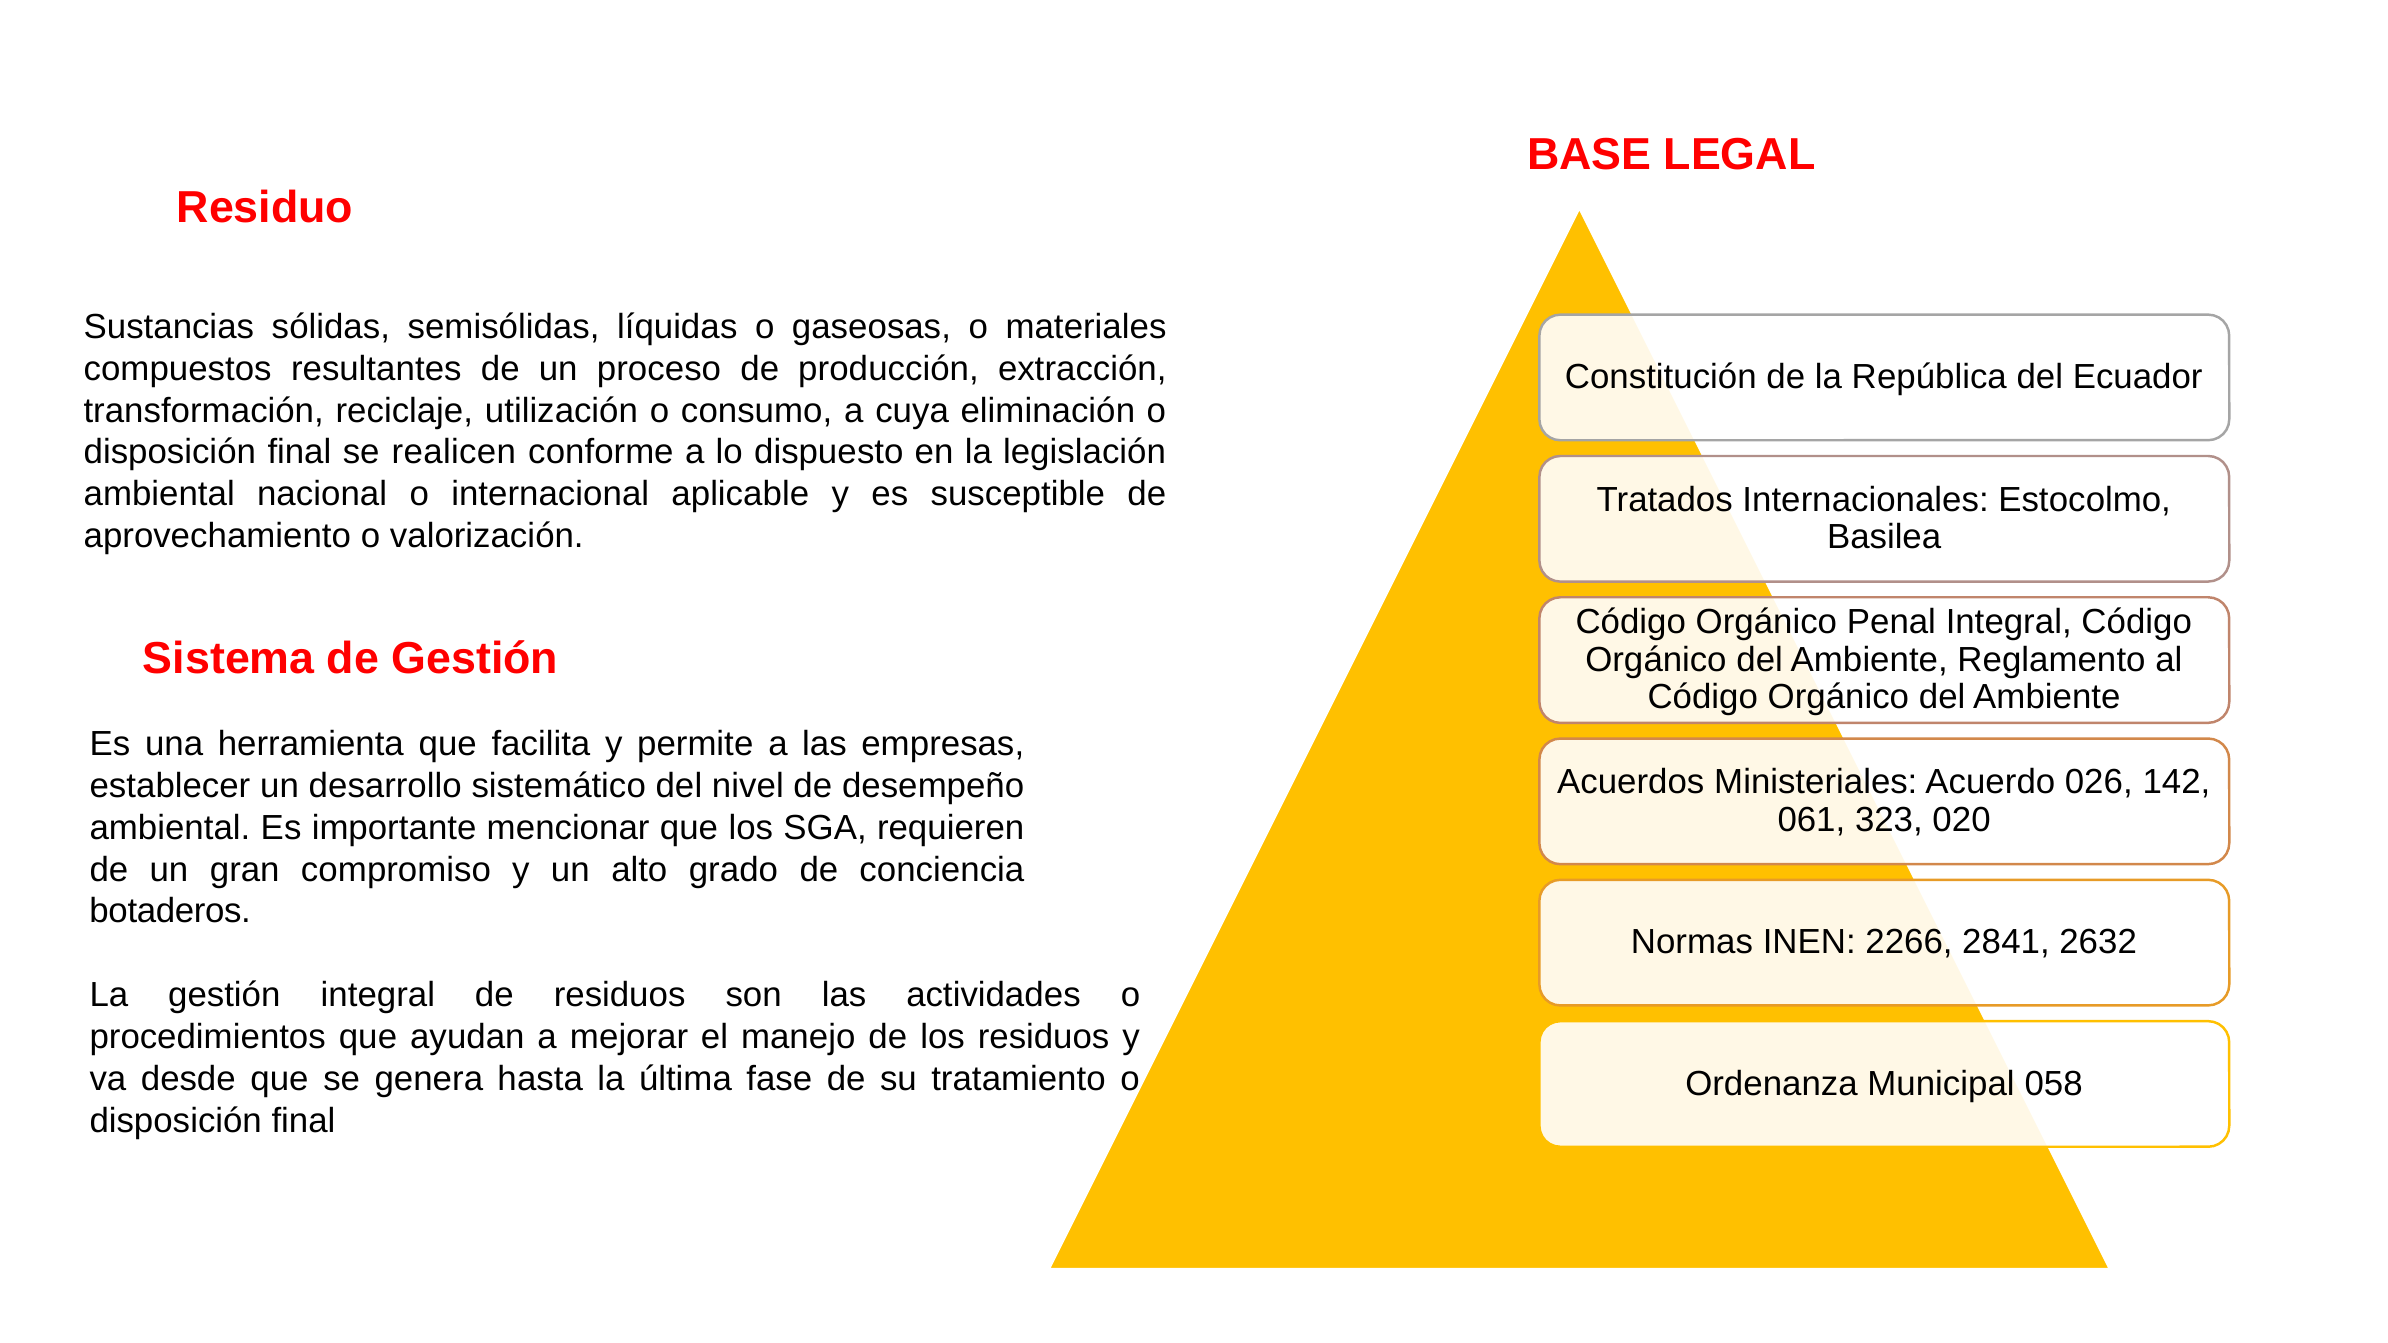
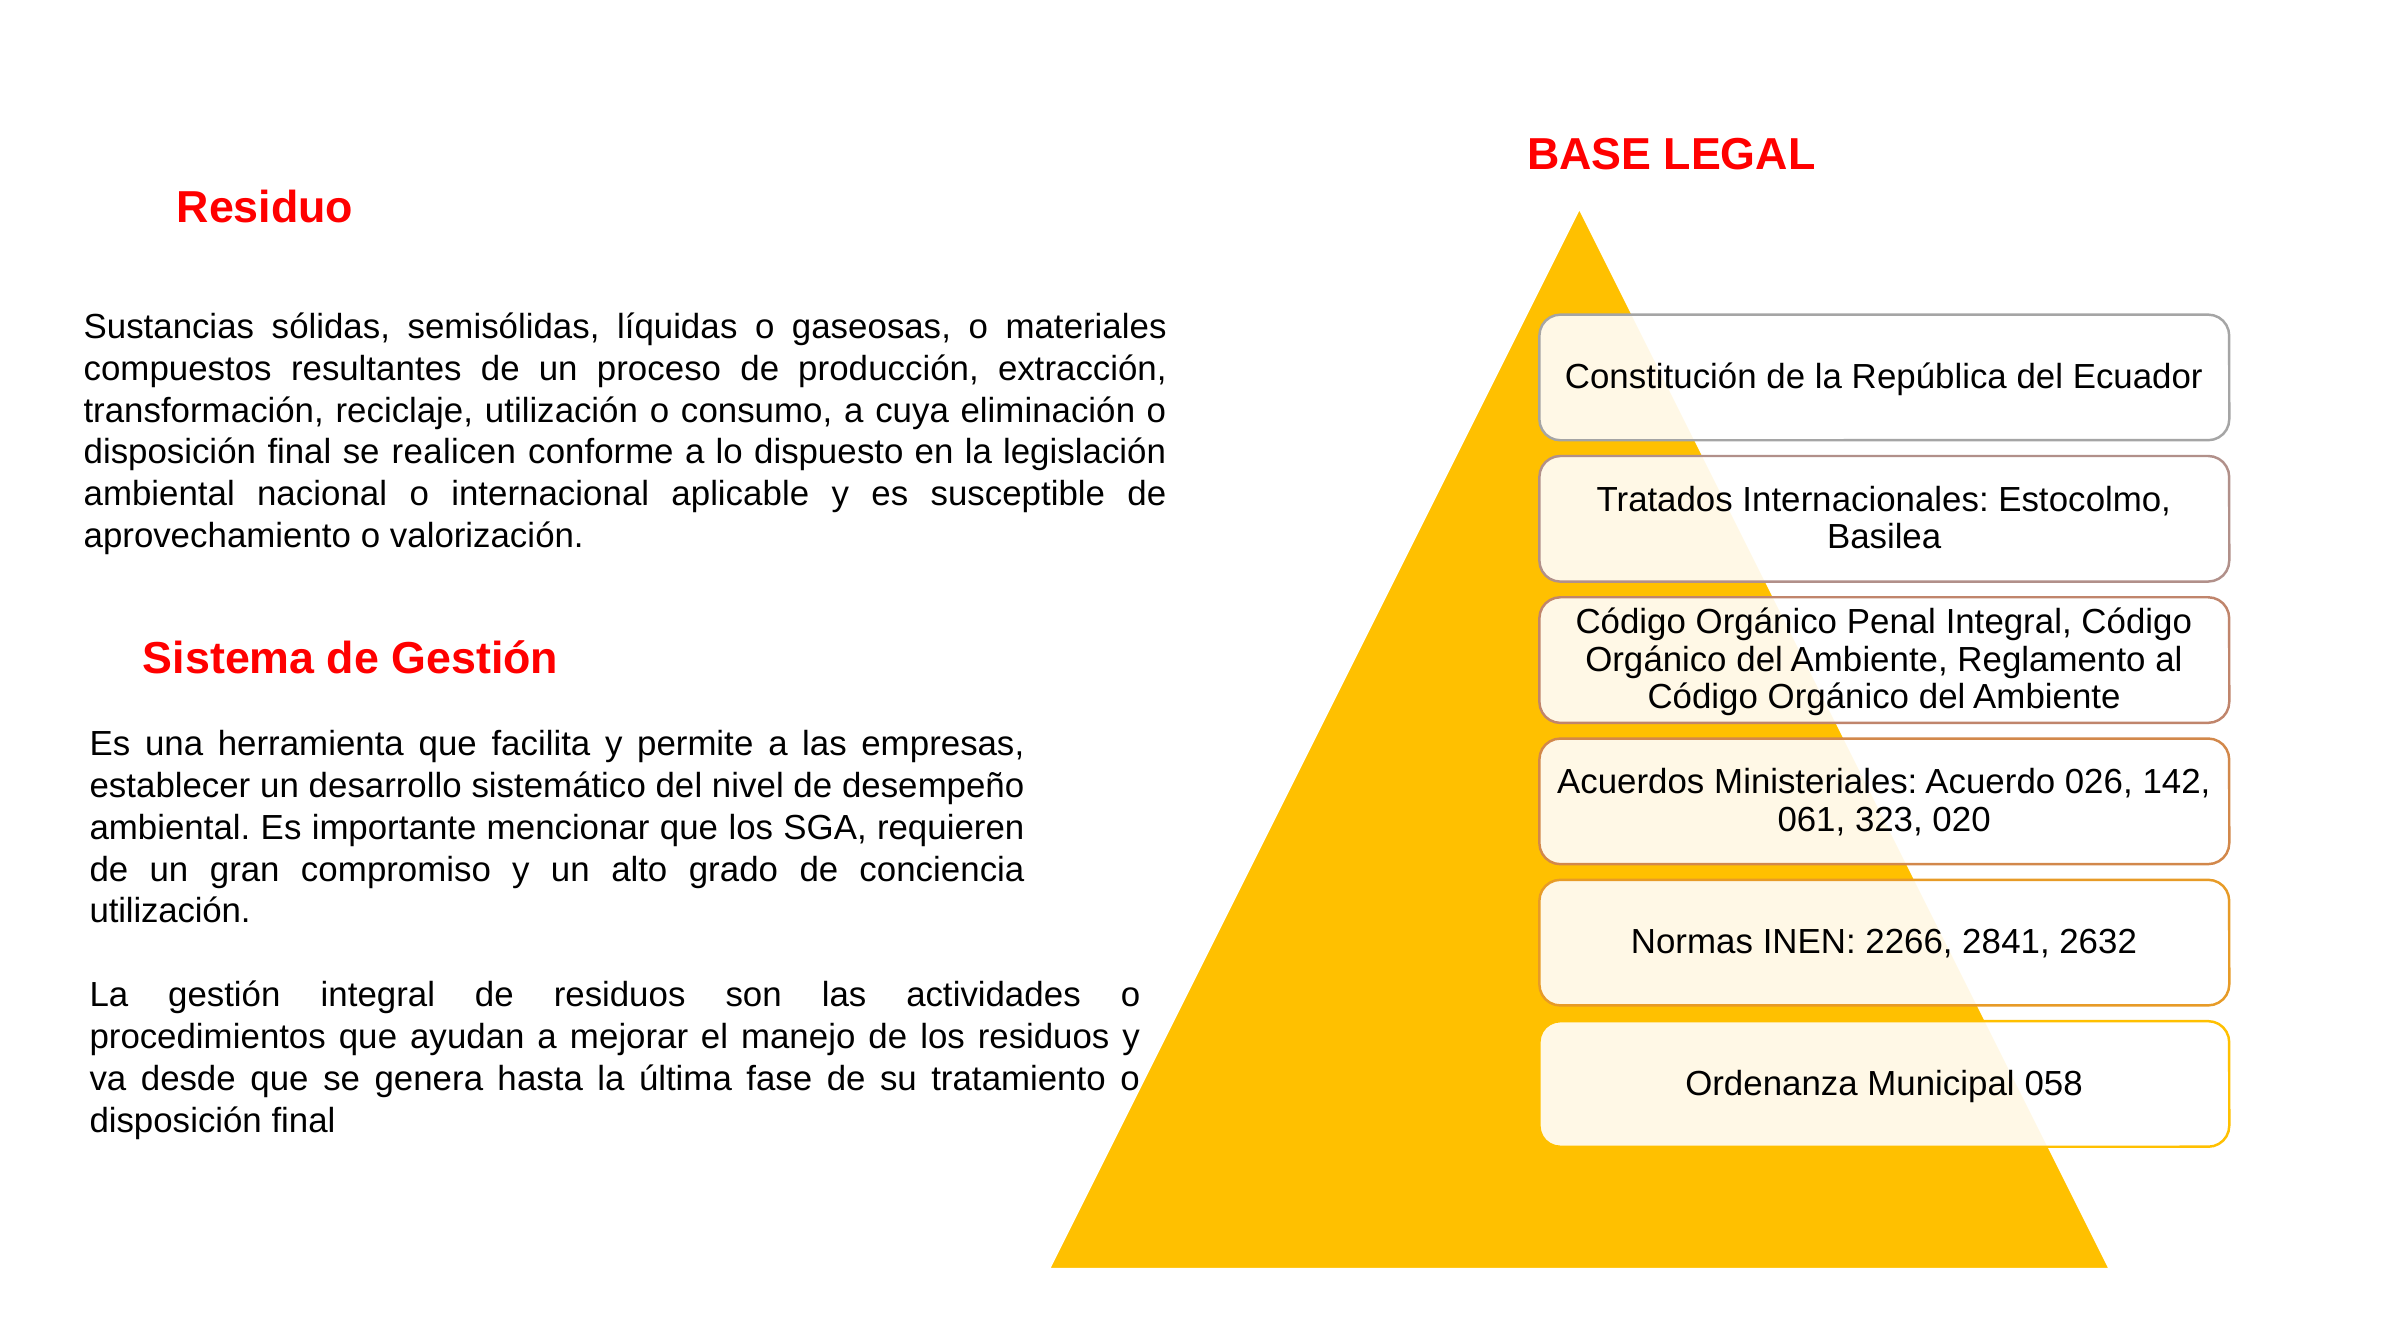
botaderos at (170, 912): botaderos -> utilización
